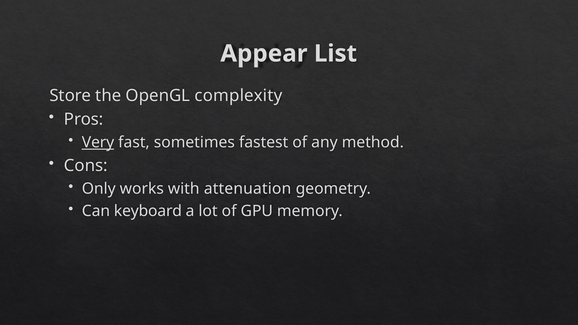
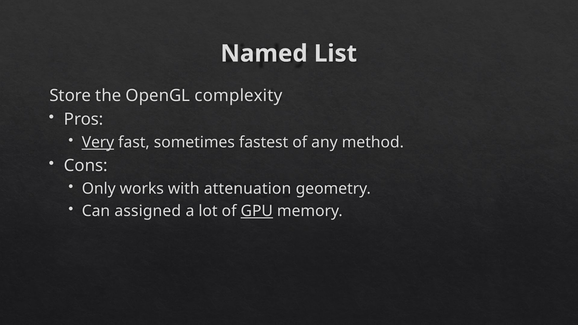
Appear: Appear -> Named
keyboard: keyboard -> assigned
GPU underline: none -> present
